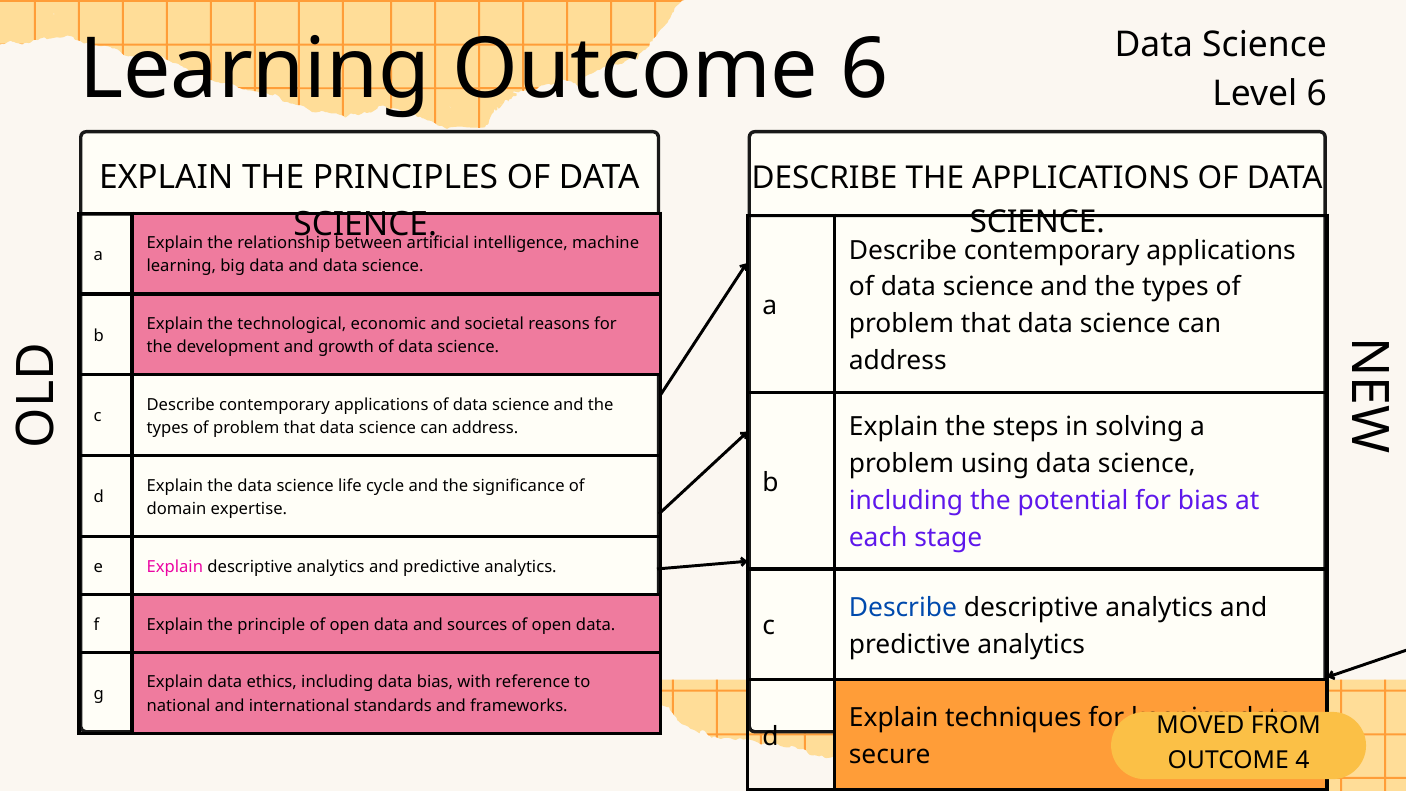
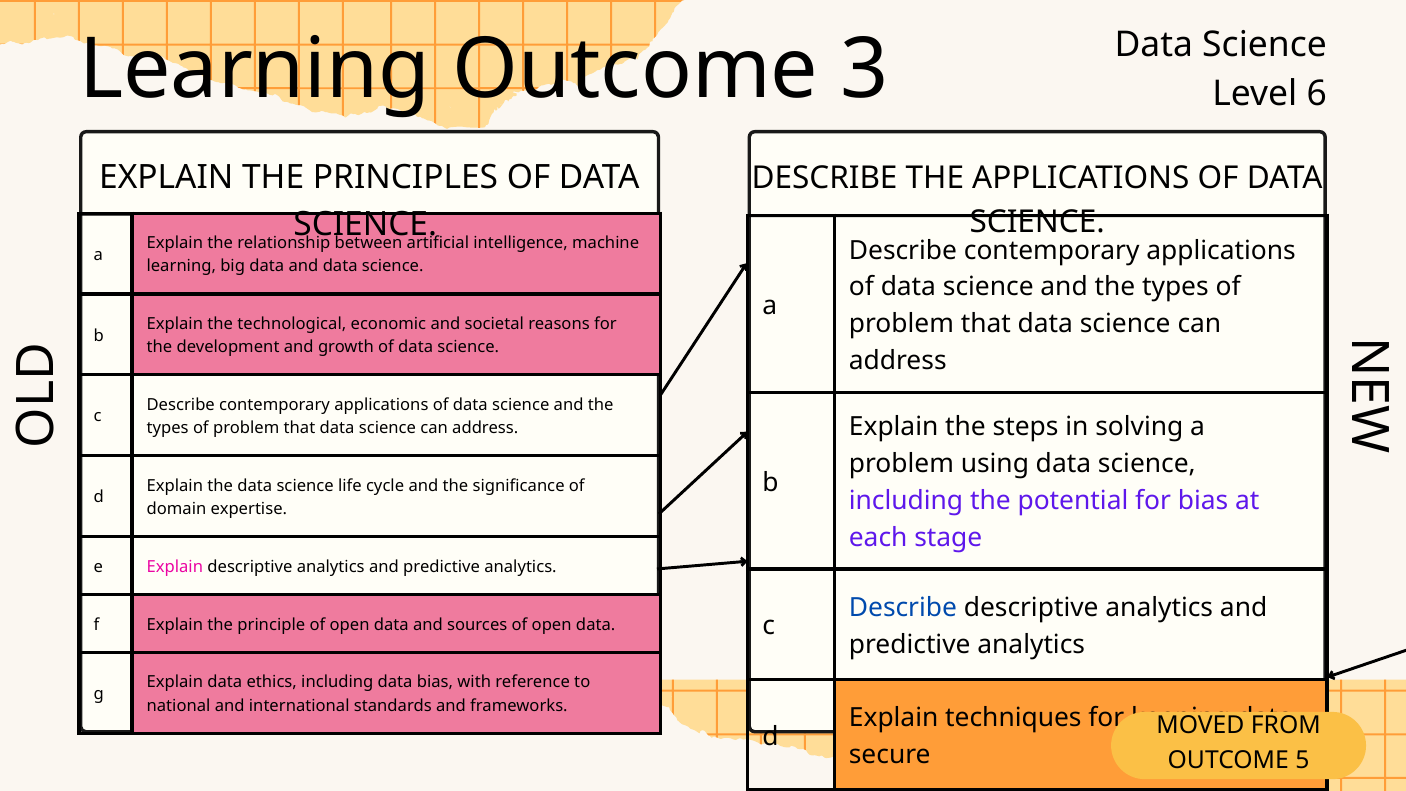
Outcome 6: 6 -> 3
4: 4 -> 5
